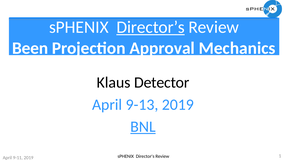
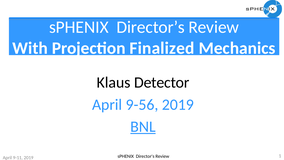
Director’s underline: present -> none
Been: Been -> With
Approval: Approval -> Finalized
9-13: 9-13 -> 9-56
